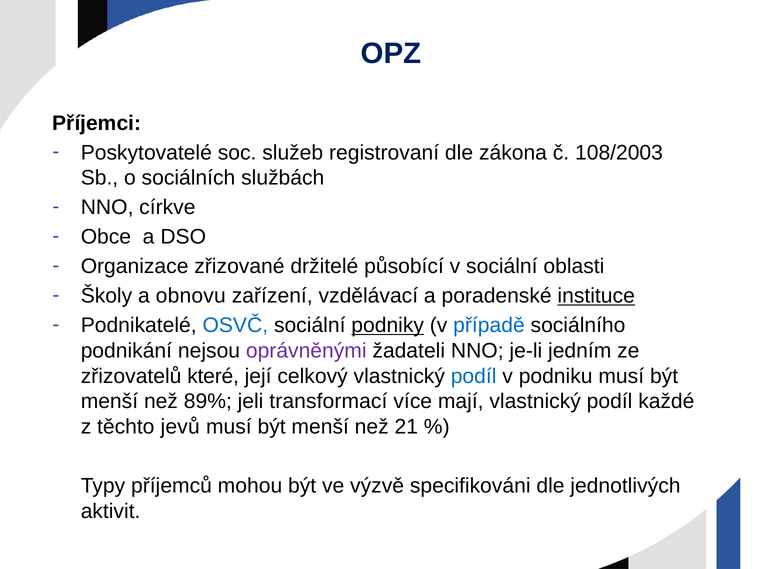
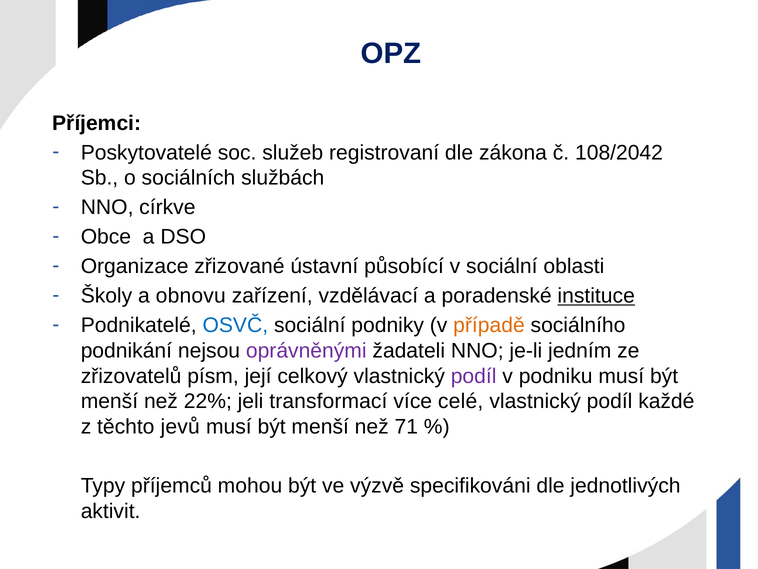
108/2003: 108/2003 -> 108/2042
držitelé: držitelé -> ústavní
podniky underline: present -> none
případě colour: blue -> orange
které: které -> písm
podíl at (474, 376) colour: blue -> purple
89%: 89% -> 22%
mají: mají -> celé
21: 21 -> 71
